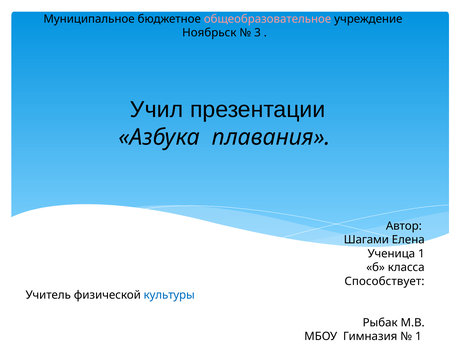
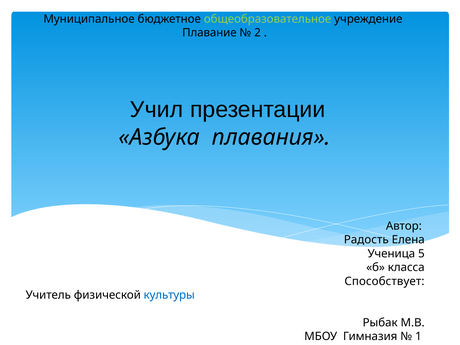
общеобразовательное colour: pink -> light green
Ноябрьск at (209, 33): Ноябрьск -> Плавание
3: 3 -> 2
Шагами: Шагами -> Радость
Ученица 1: 1 -> 5
